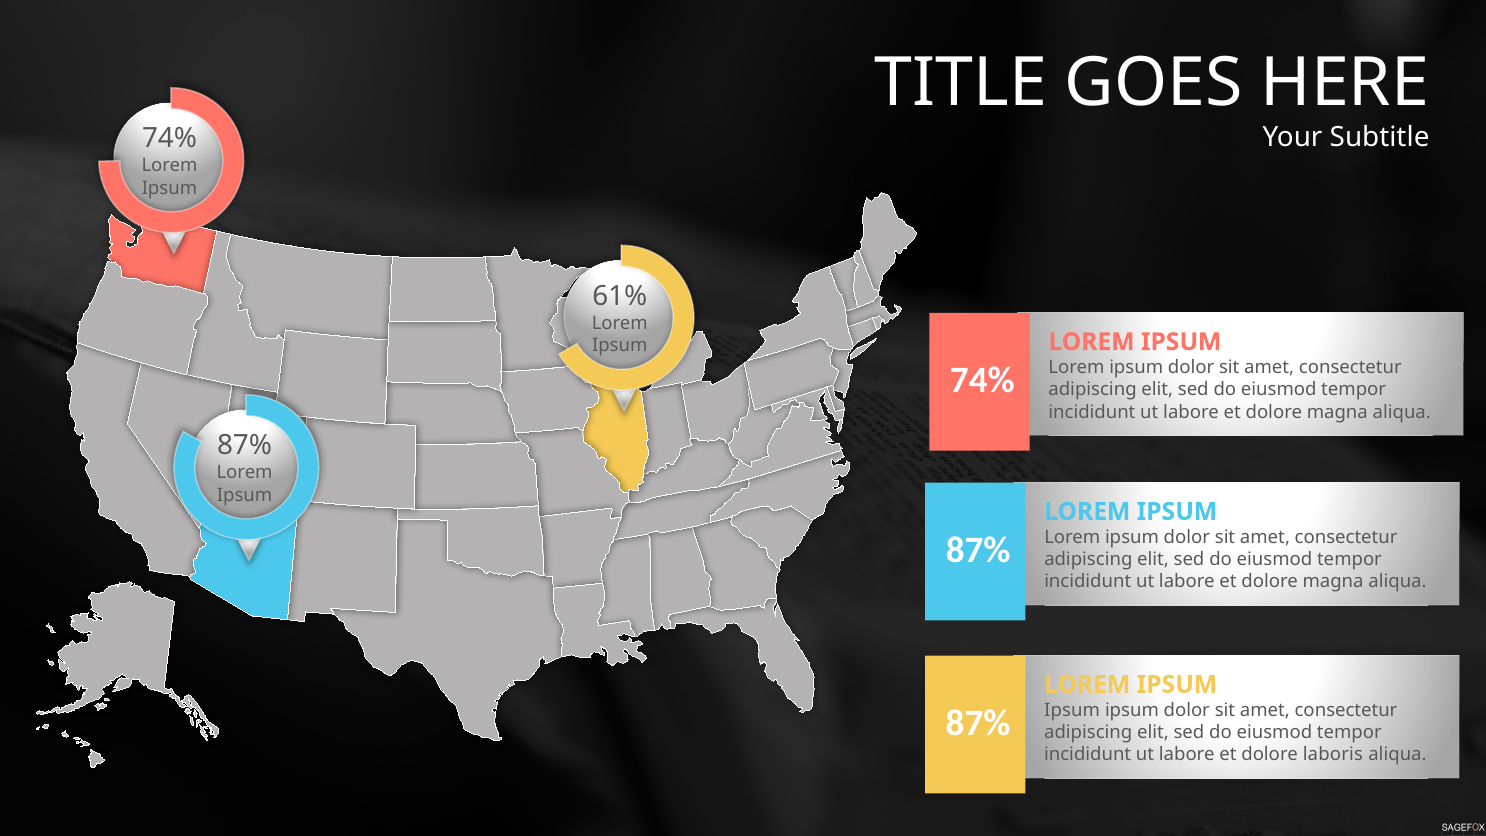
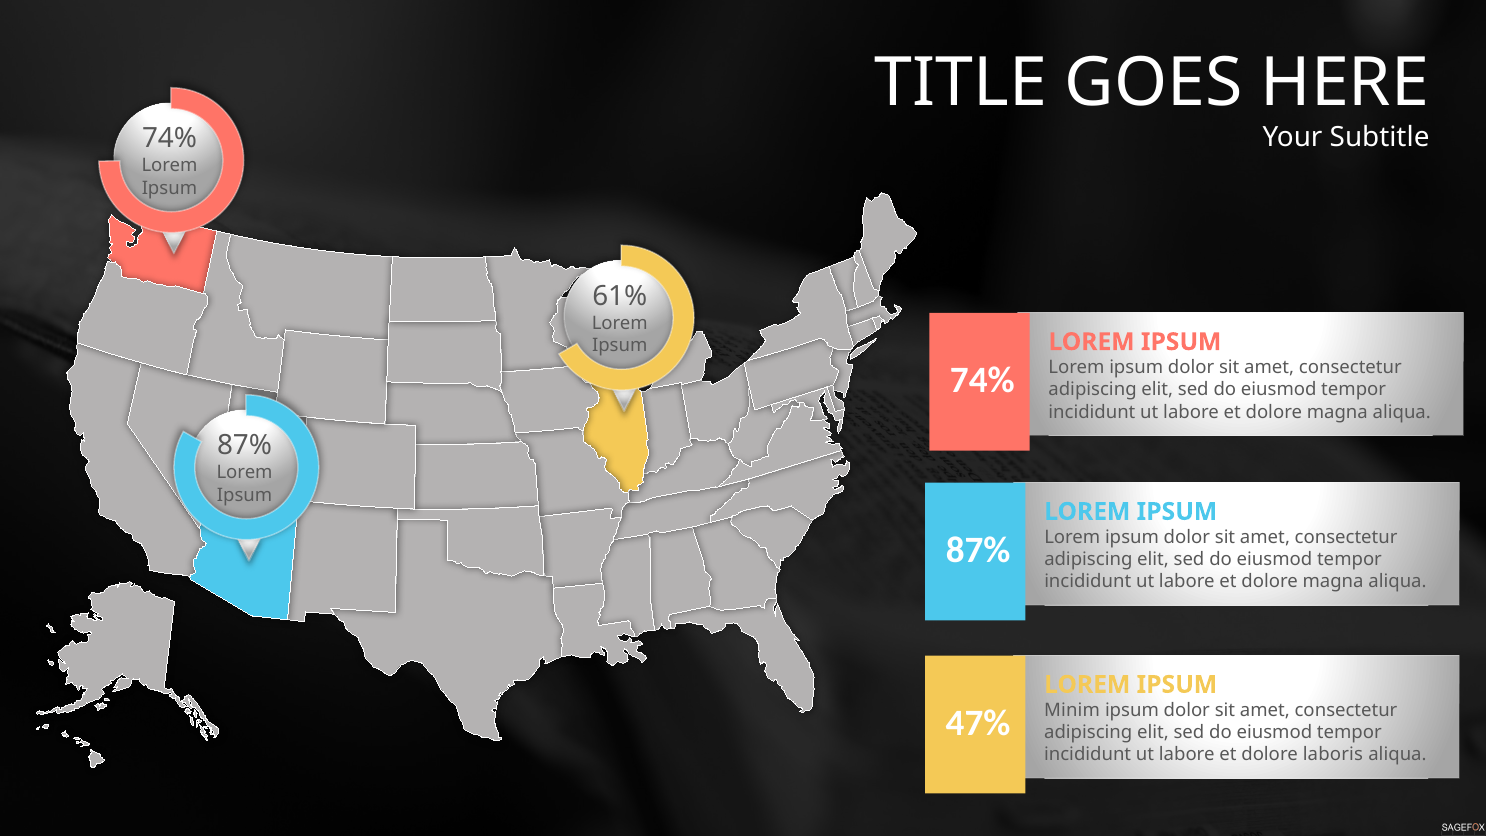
Ipsum at (1072, 710): Ipsum -> Minim
87% at (978, 723): 87% -> 47%
